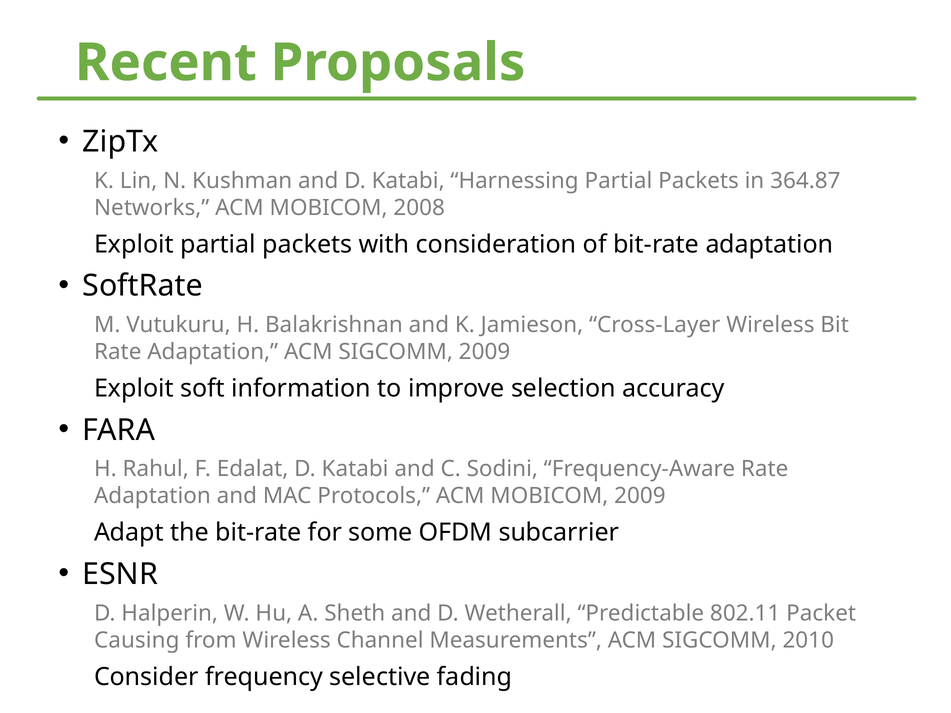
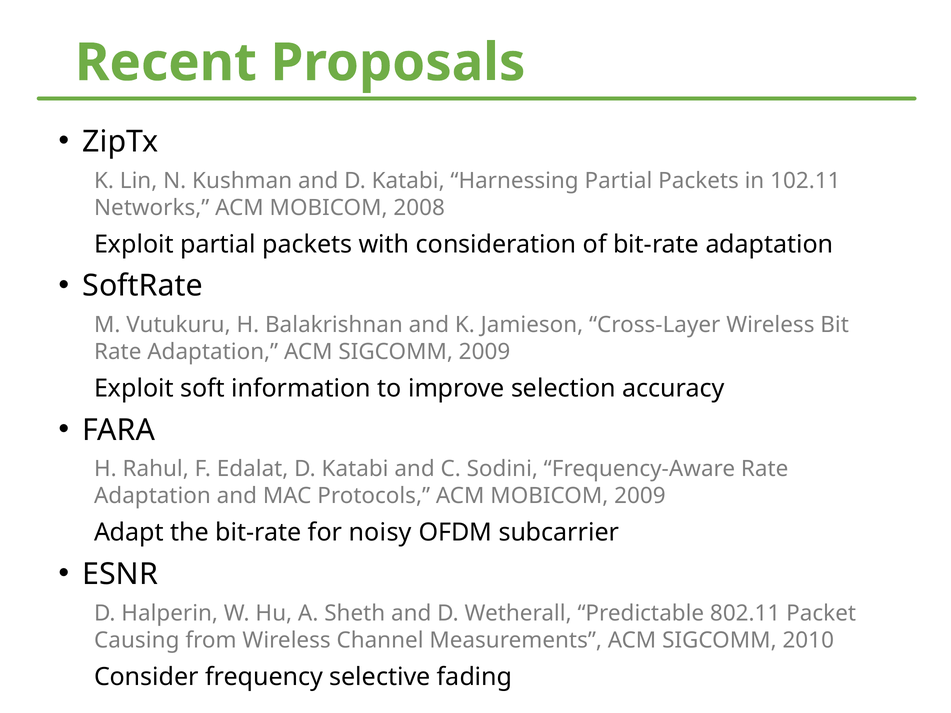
364.87: 364.87 -> 102.11
some: some -> noisy
